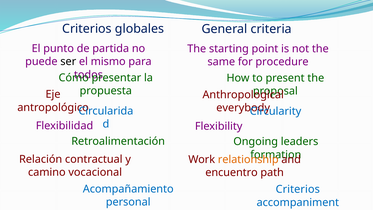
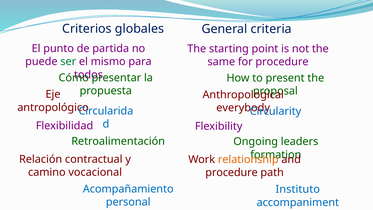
ser colour: black -> green
encuentro at (232, 172): encuentro -> procedure
Criterios at (298, 189): Criterios -> Instituto
